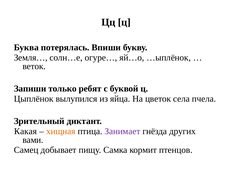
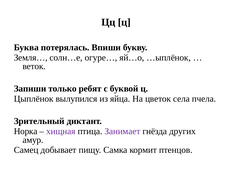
Какая: Какая -> Норка
хищная colour: orange -> purple
вами: вами -> амур
